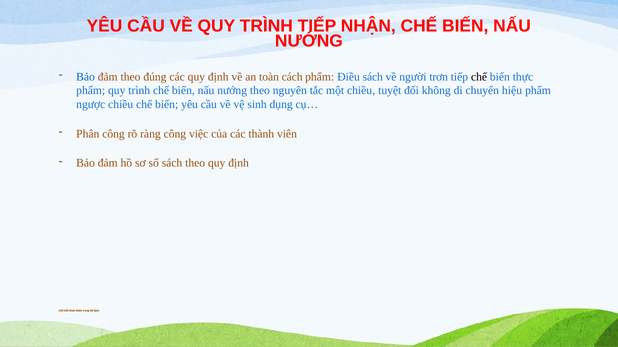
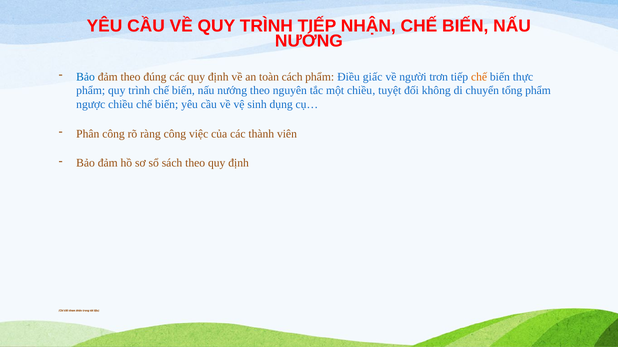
Điều sách: sách -> giấc
chế at (479, 77) colour: black -> orange
hiệu: hiệu -> tổng
